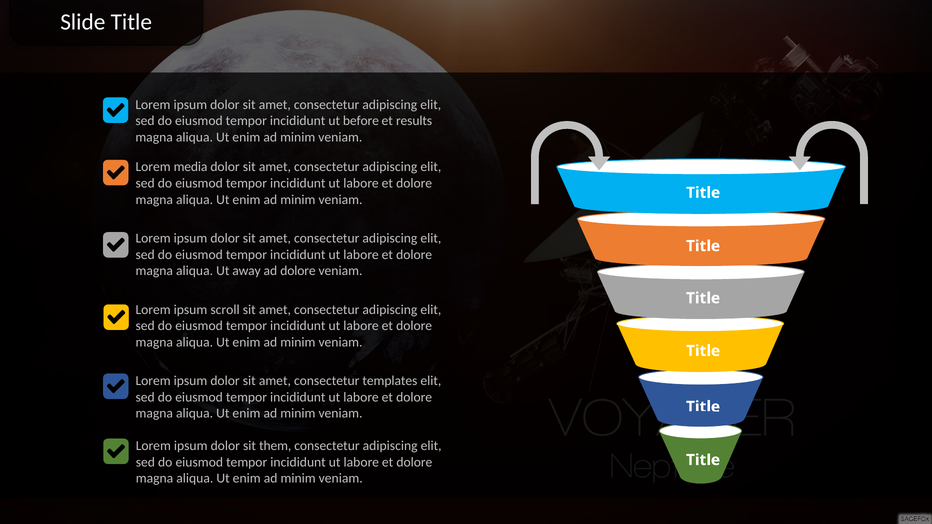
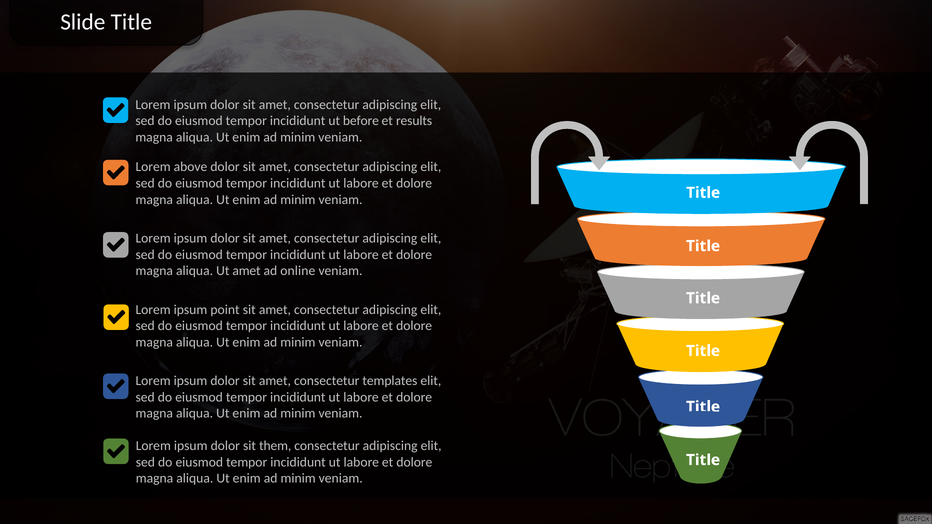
media: media -> above
Ut away: away -> amet
ad dolore: dolore -> online
scroll: scroll -> point
